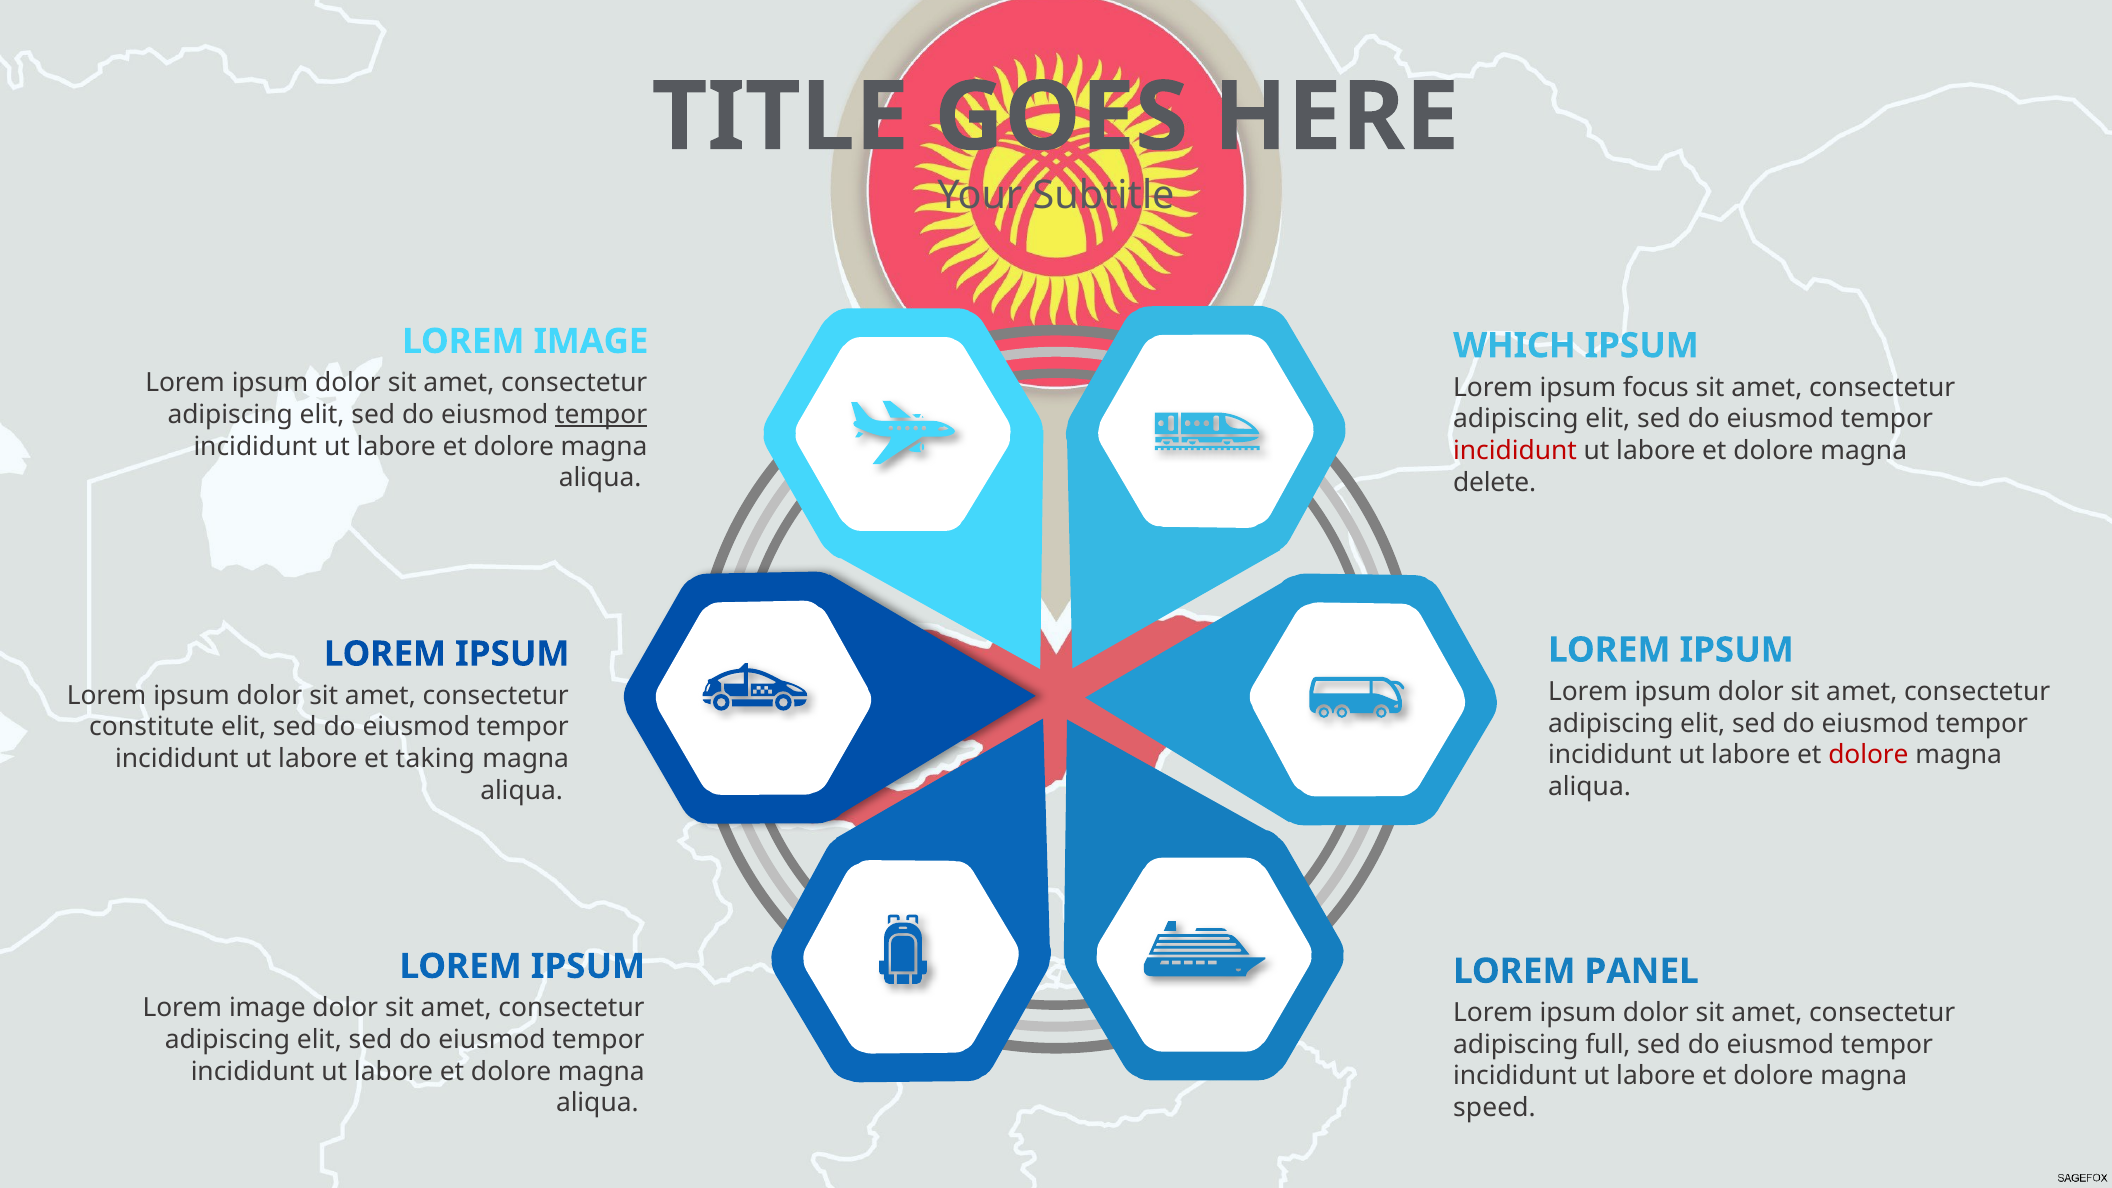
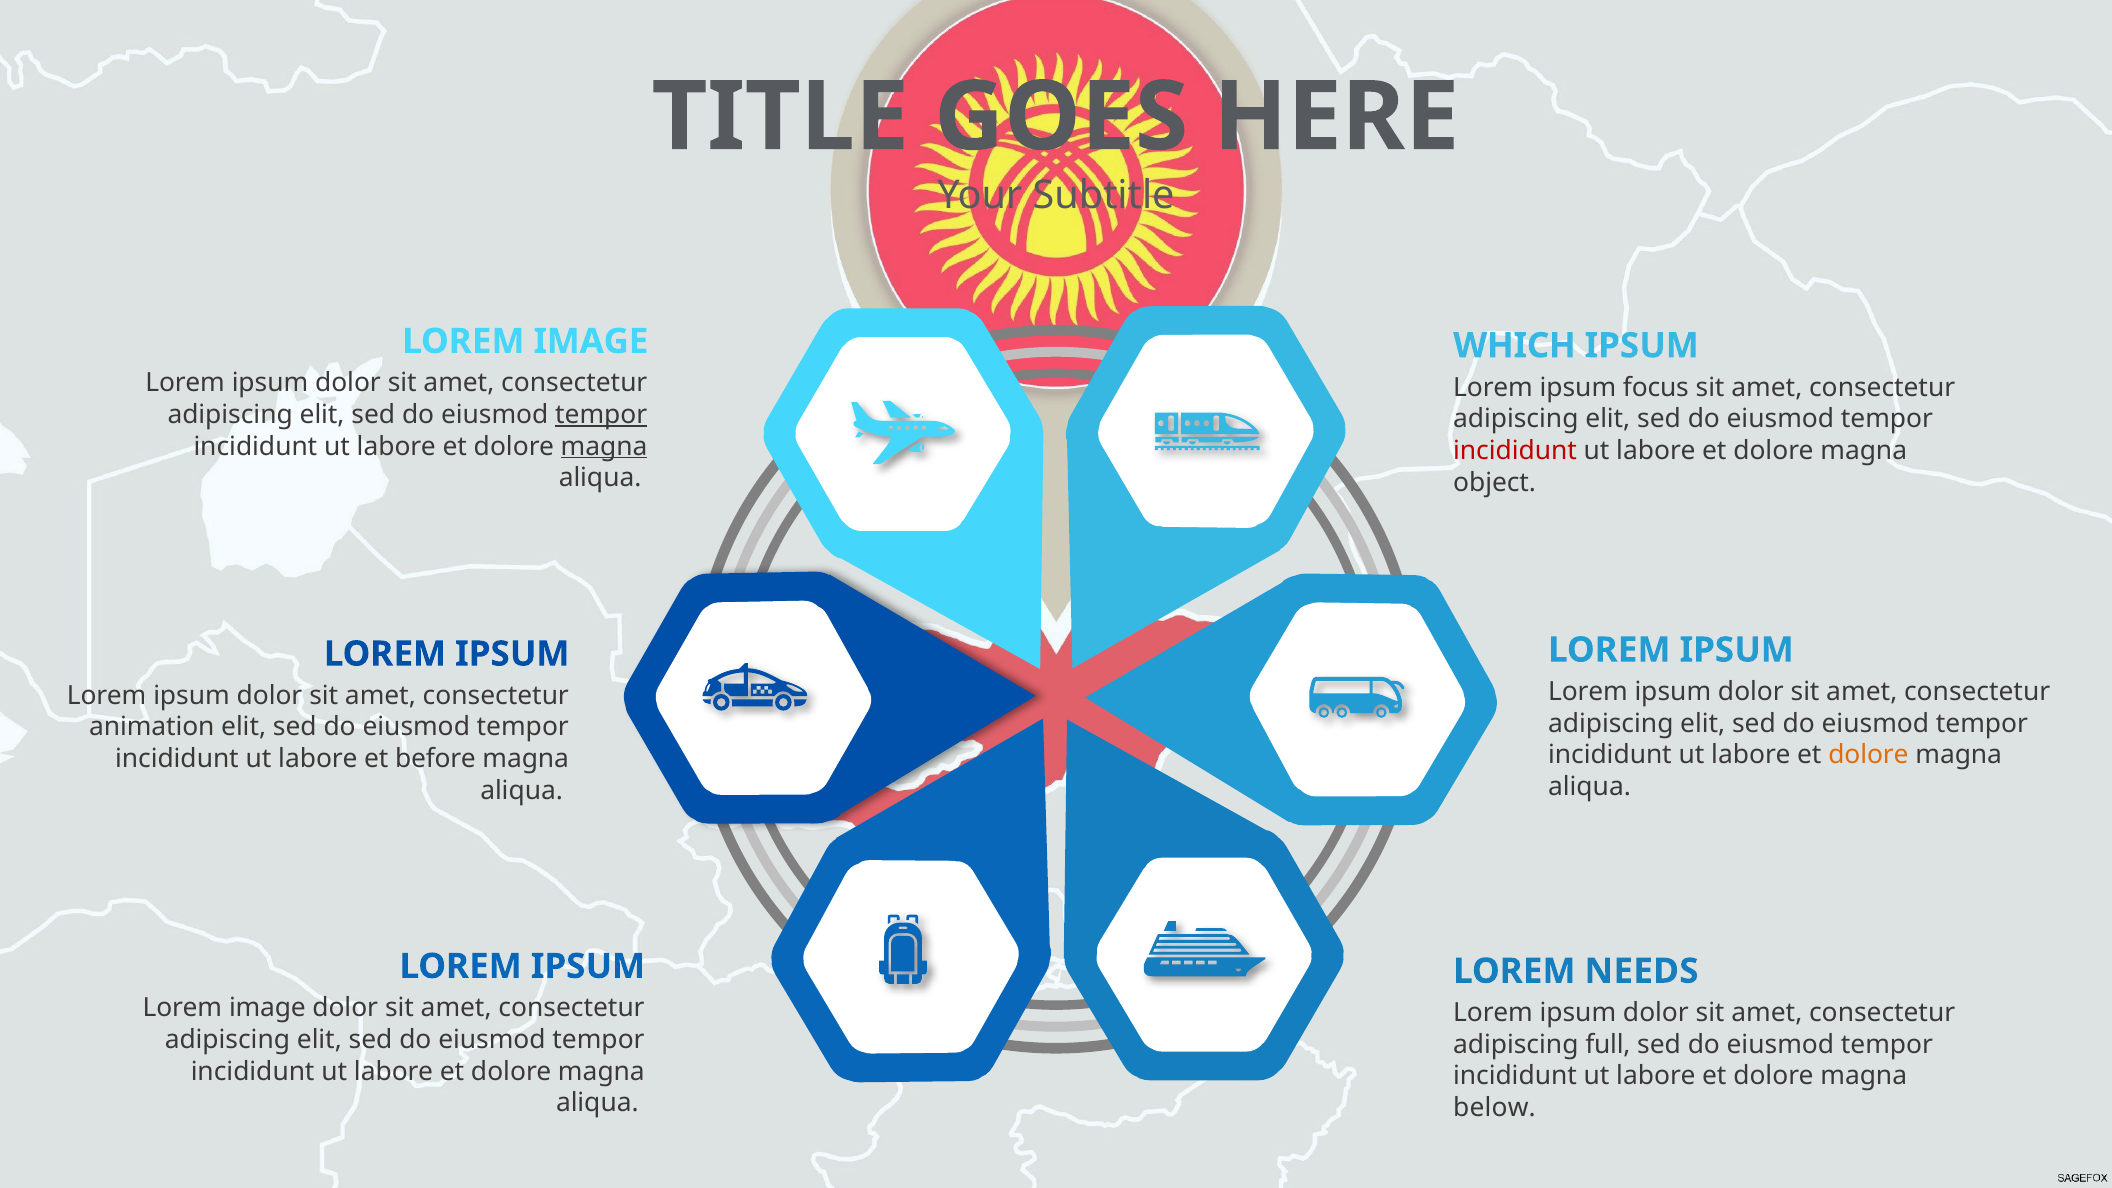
magna at (604, 446) underline: none -> present
delete: delete -> object
constitute: constitute -> animation
dolore at (1868, 755) colour: red -> orange
taking: taking -> before
PANEL: PANEL -> NEEDS
speed: speed -> below
